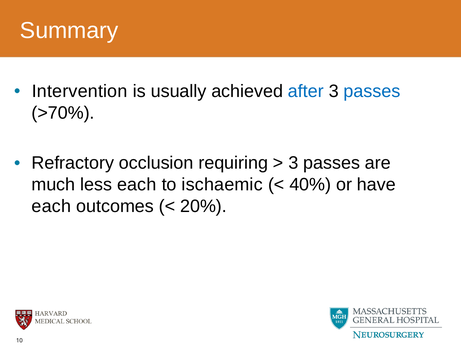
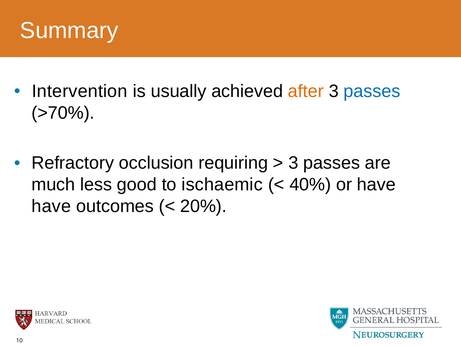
after colour: blue -> orange
less each: each -> good
each at (51, 206): each -> have
